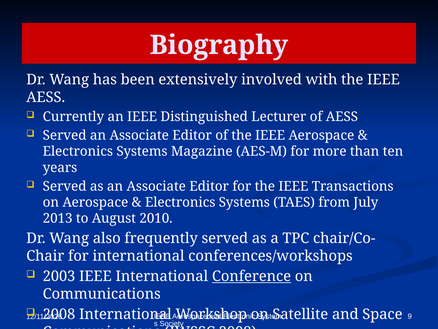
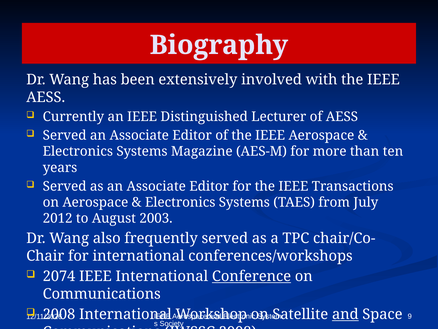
2013: 2013 -> 2012
2010: 2010 -> 2003
2003: 2003 -> 2074
and at (345, 314) underline: none -> present
